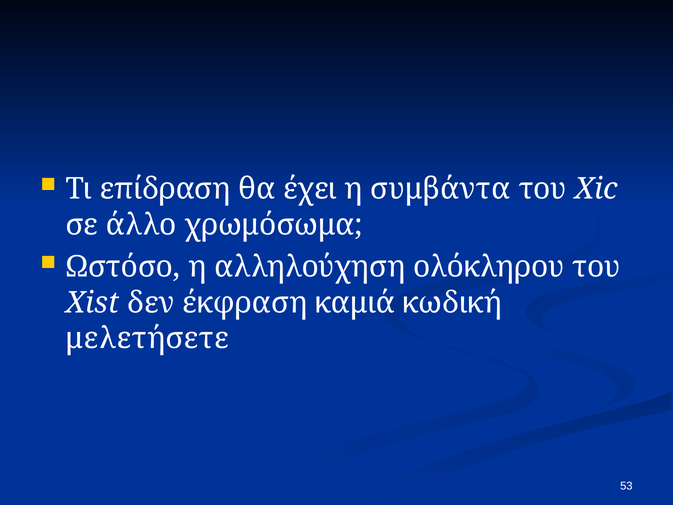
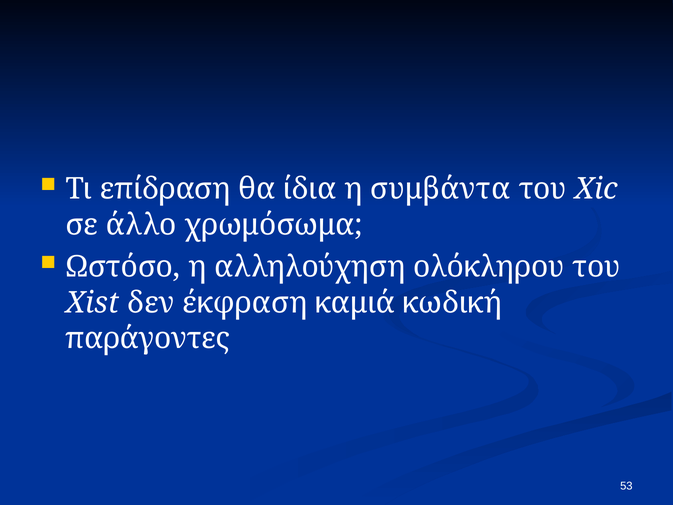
έχει: έχει -> ίδια
μελετήσετε: μελετήσετε -> παράγοντες
